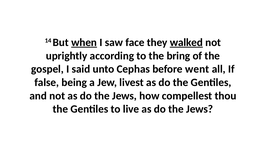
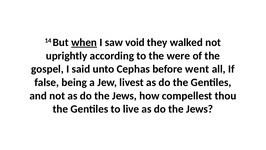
face: face -> void
walked underline: present -> none
bring: bring -> were
